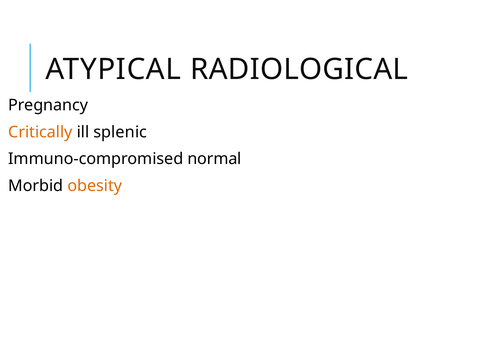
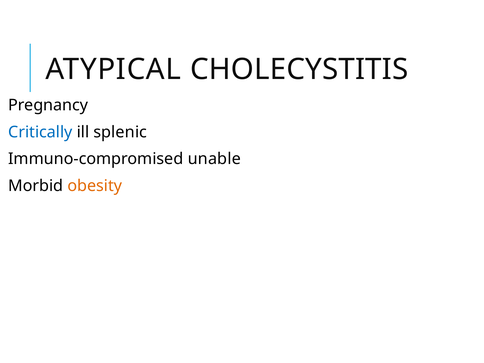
RADIOLOGICAL: RADIOLOGICAL -> CHOLECYSTITIS
Critically colour: orange -> blue
normal: normal -> unable
